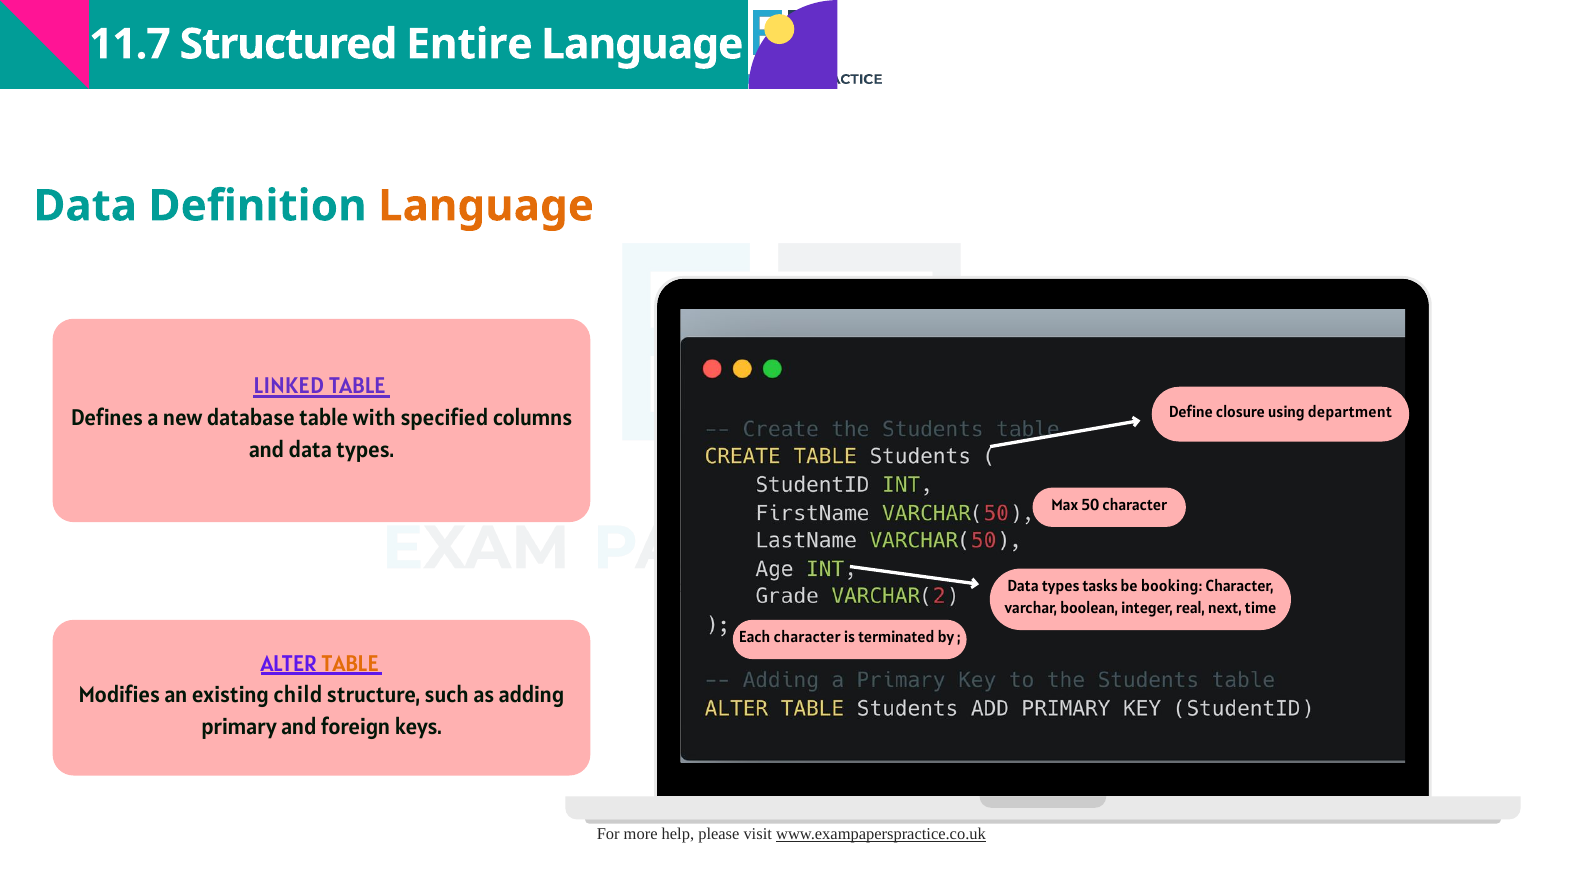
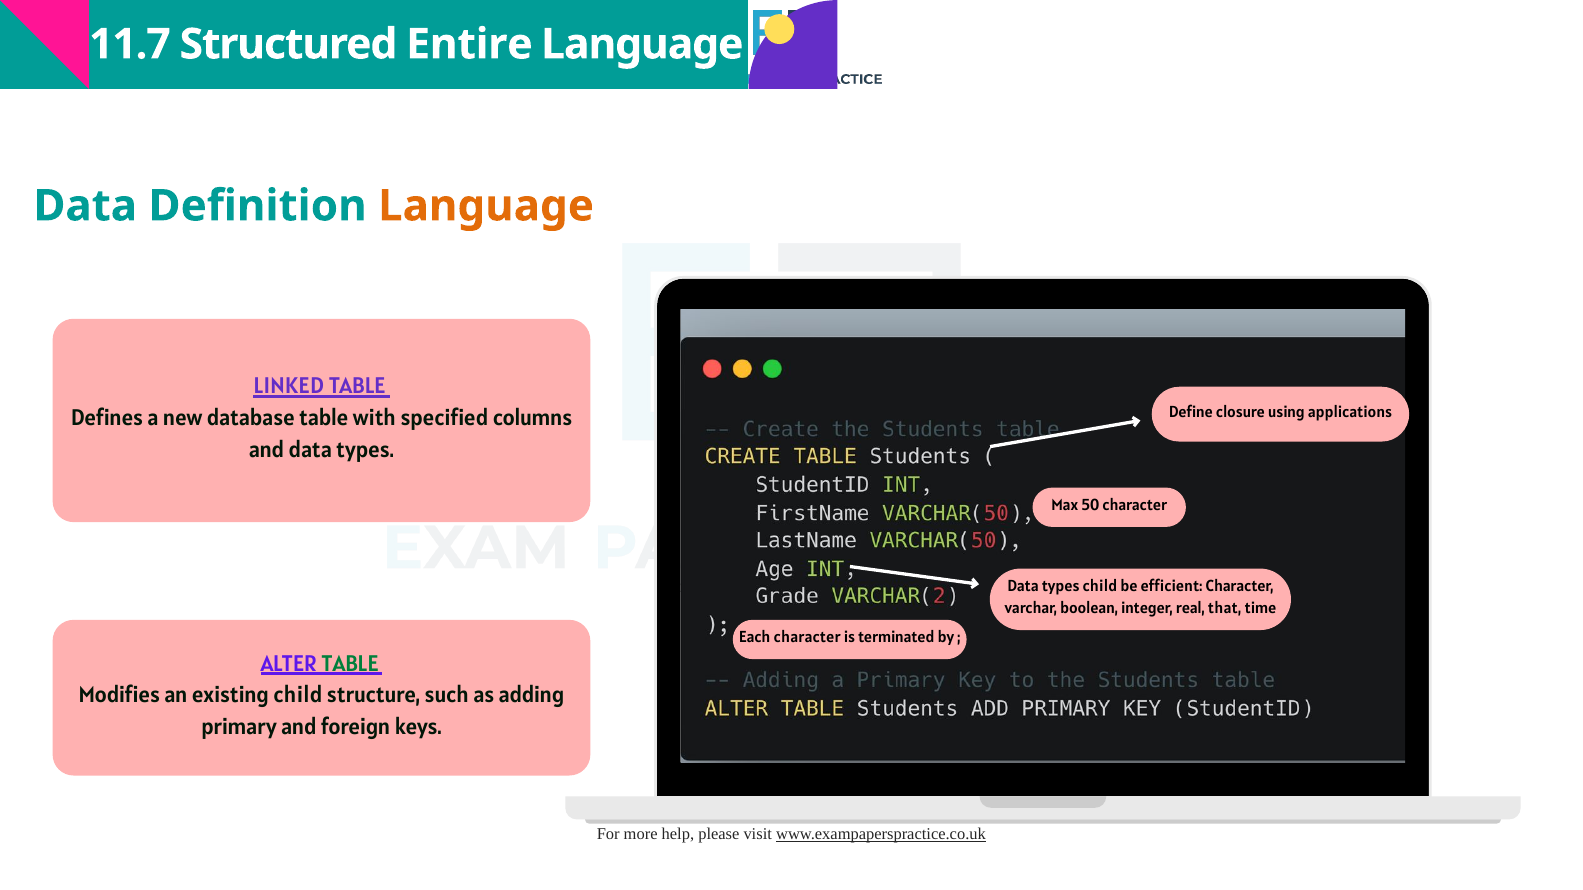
department: department -> applications
types tasks: tasks -> child
booking: booking -> efficient
next: next -> that
TABLE at (350, 664) colour: orange -> green
